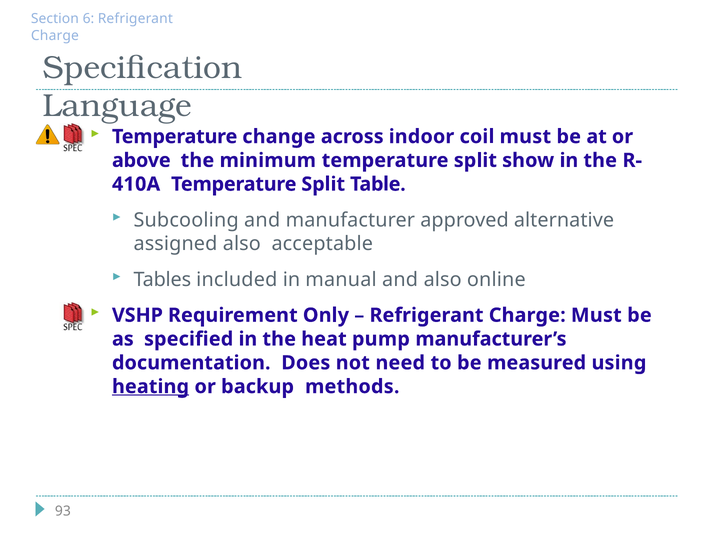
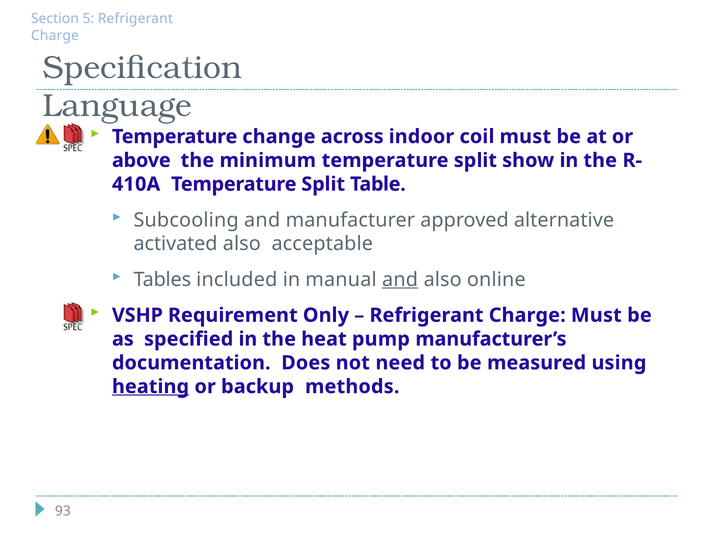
6: 6 -> 5
assigned: assigned -> activated
and at (400, 279) underline: none -> present
